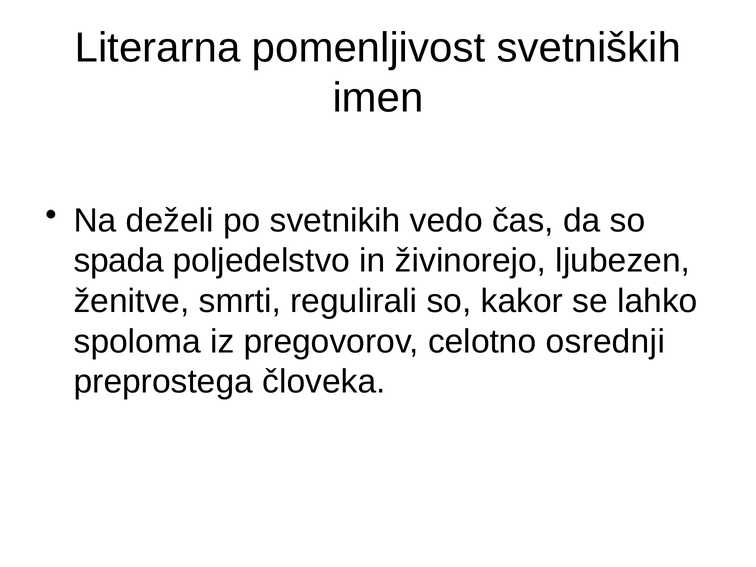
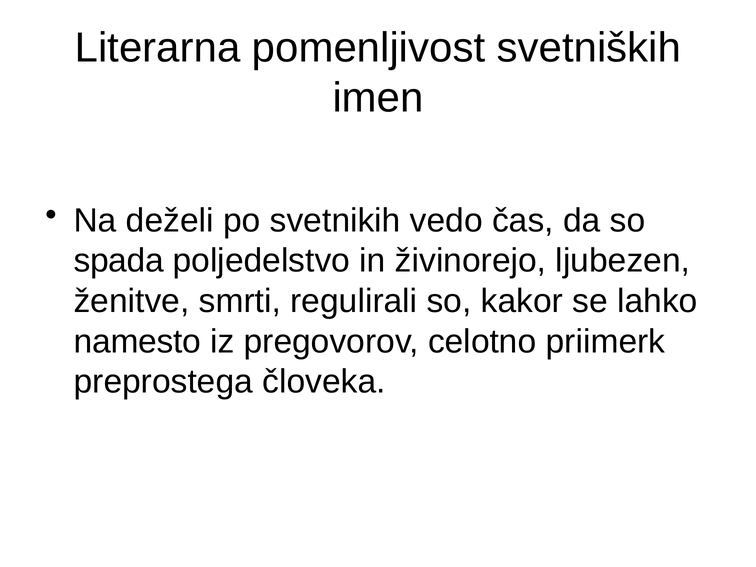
spoloma: spoloma -> namesto
osrednji: osrednji -> priimerk
